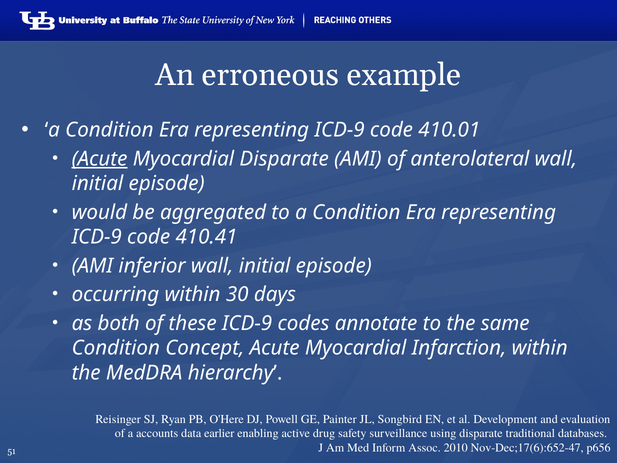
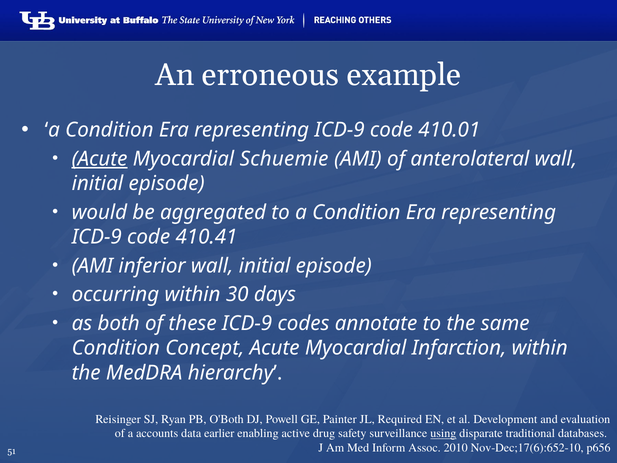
Myocardial Disparate: Disparate -> Schuemie
O'Here: O'Here -> O'Both
Songbird: Songbird -> Required
using underline: none -> present
Nov-Dec;17(6):652-47: Nov-Dec;17(6):652-47 -> Nov-Dec;17(6):652-10
